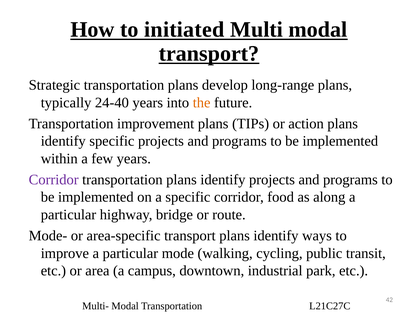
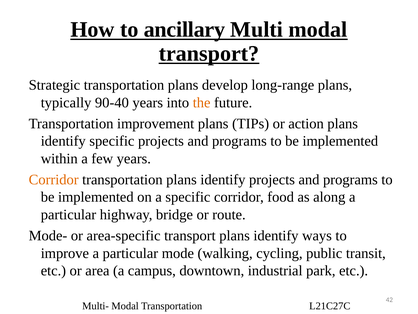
initiated: initiated -> ancillary
24-40: 24-40 -> 90-40
Corridor at (54, 179) colour: purple -> orange
